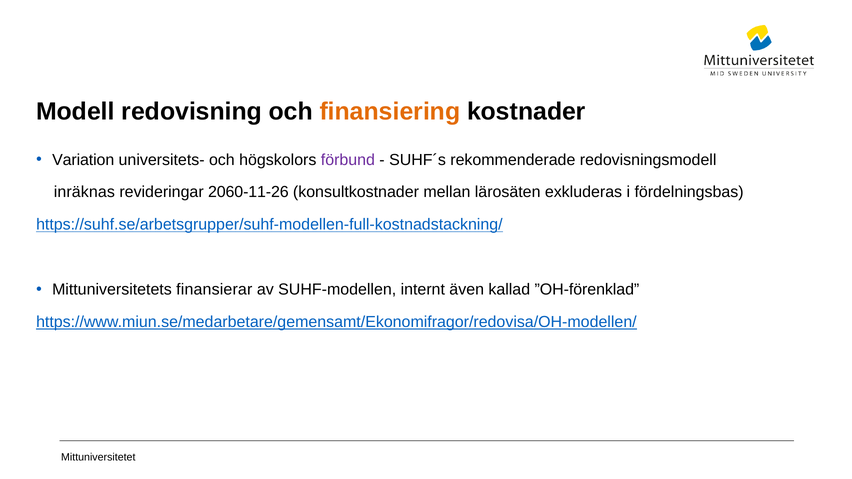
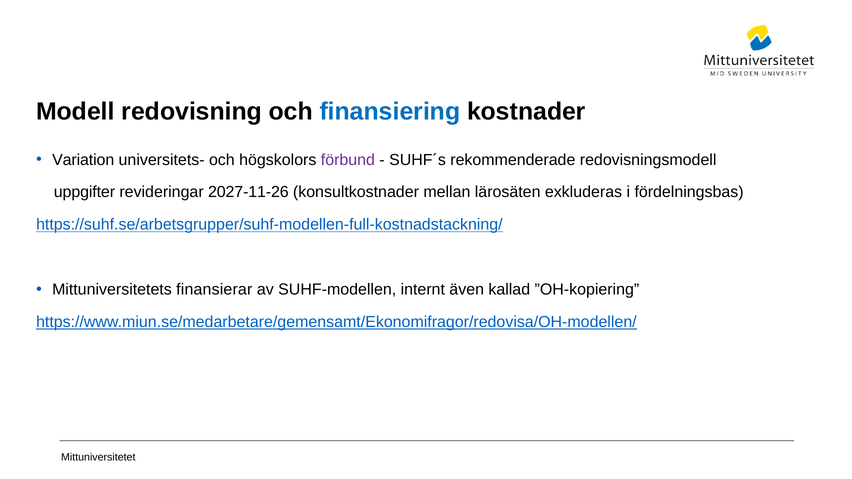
finansiering colour: orange -> blue
inräknas: inräknas -> uppgifter
2060-11-26: 2060-11-26 -> 2027-11-26
”OH-förenklad: ”OH-förenklad -> ”OH-kopiering
